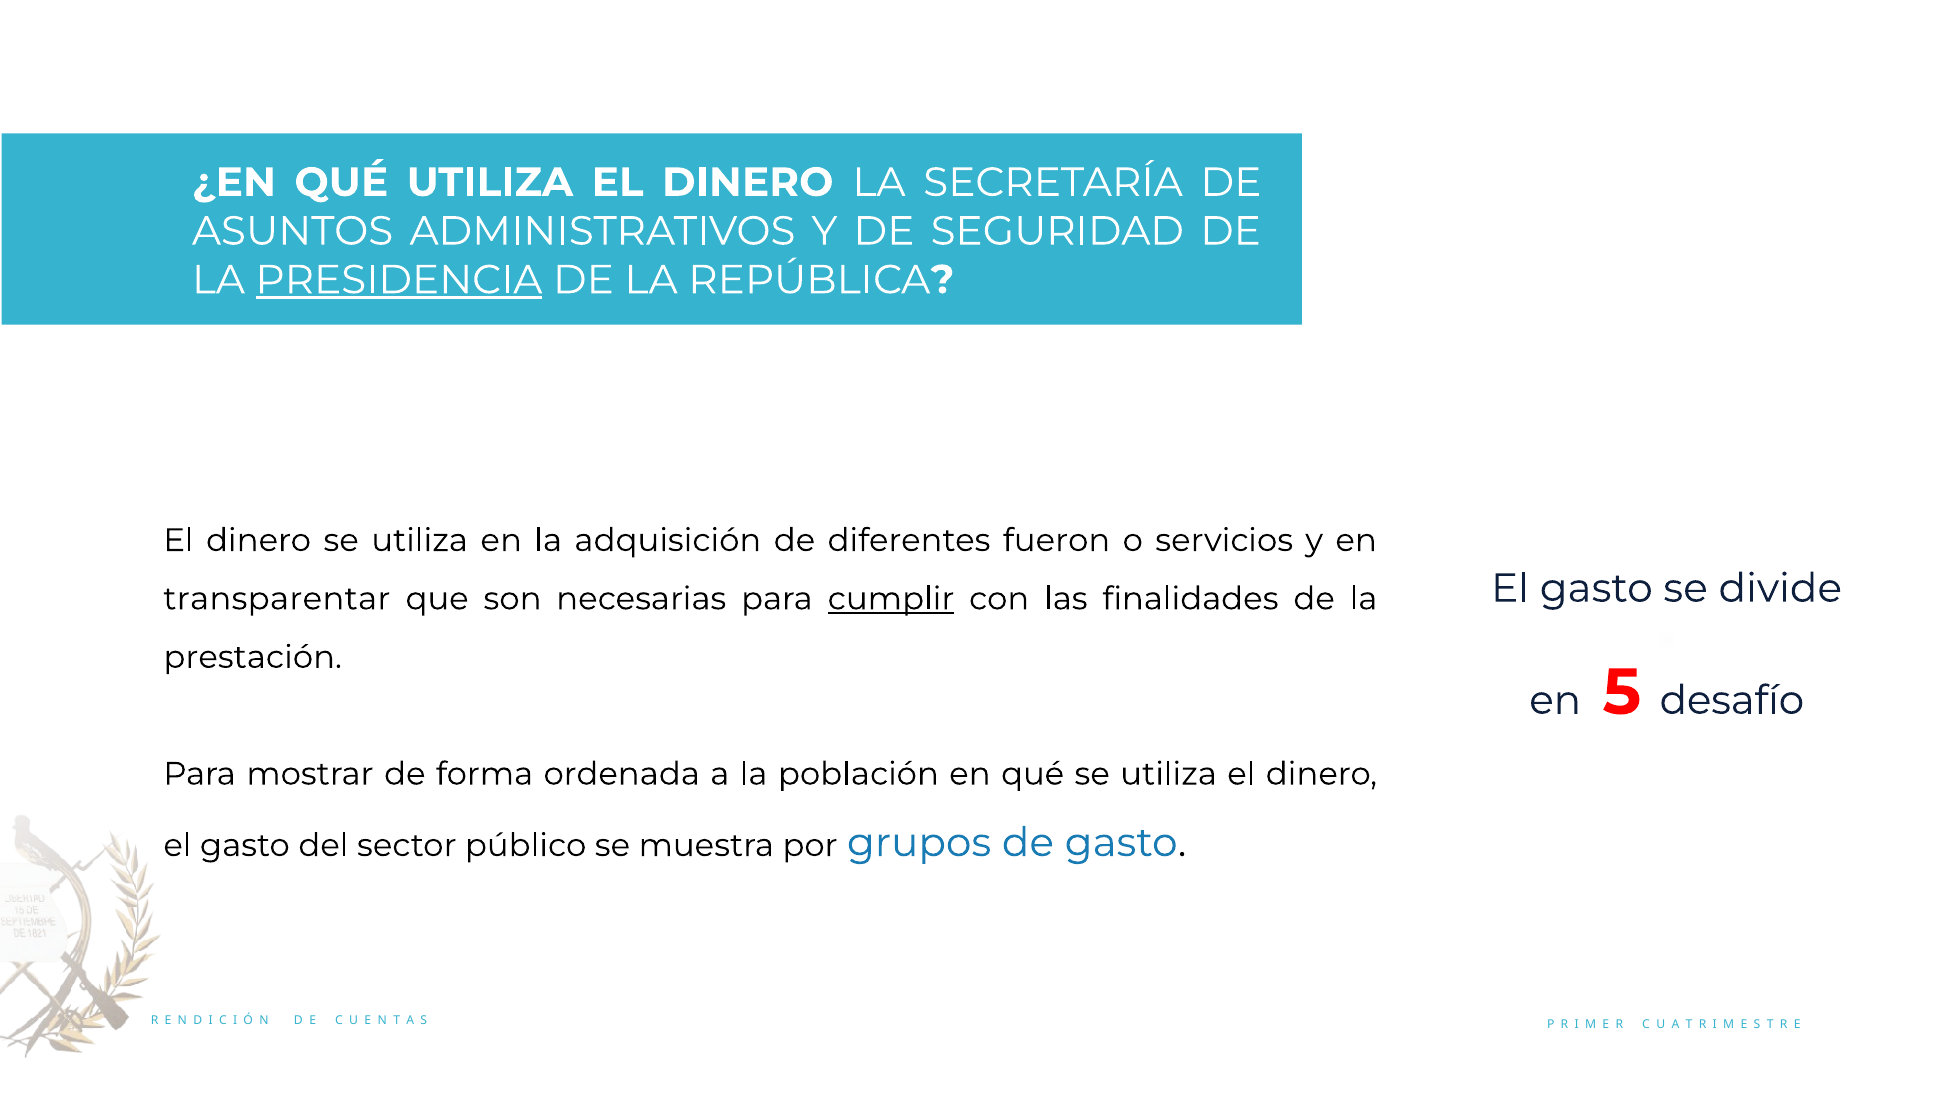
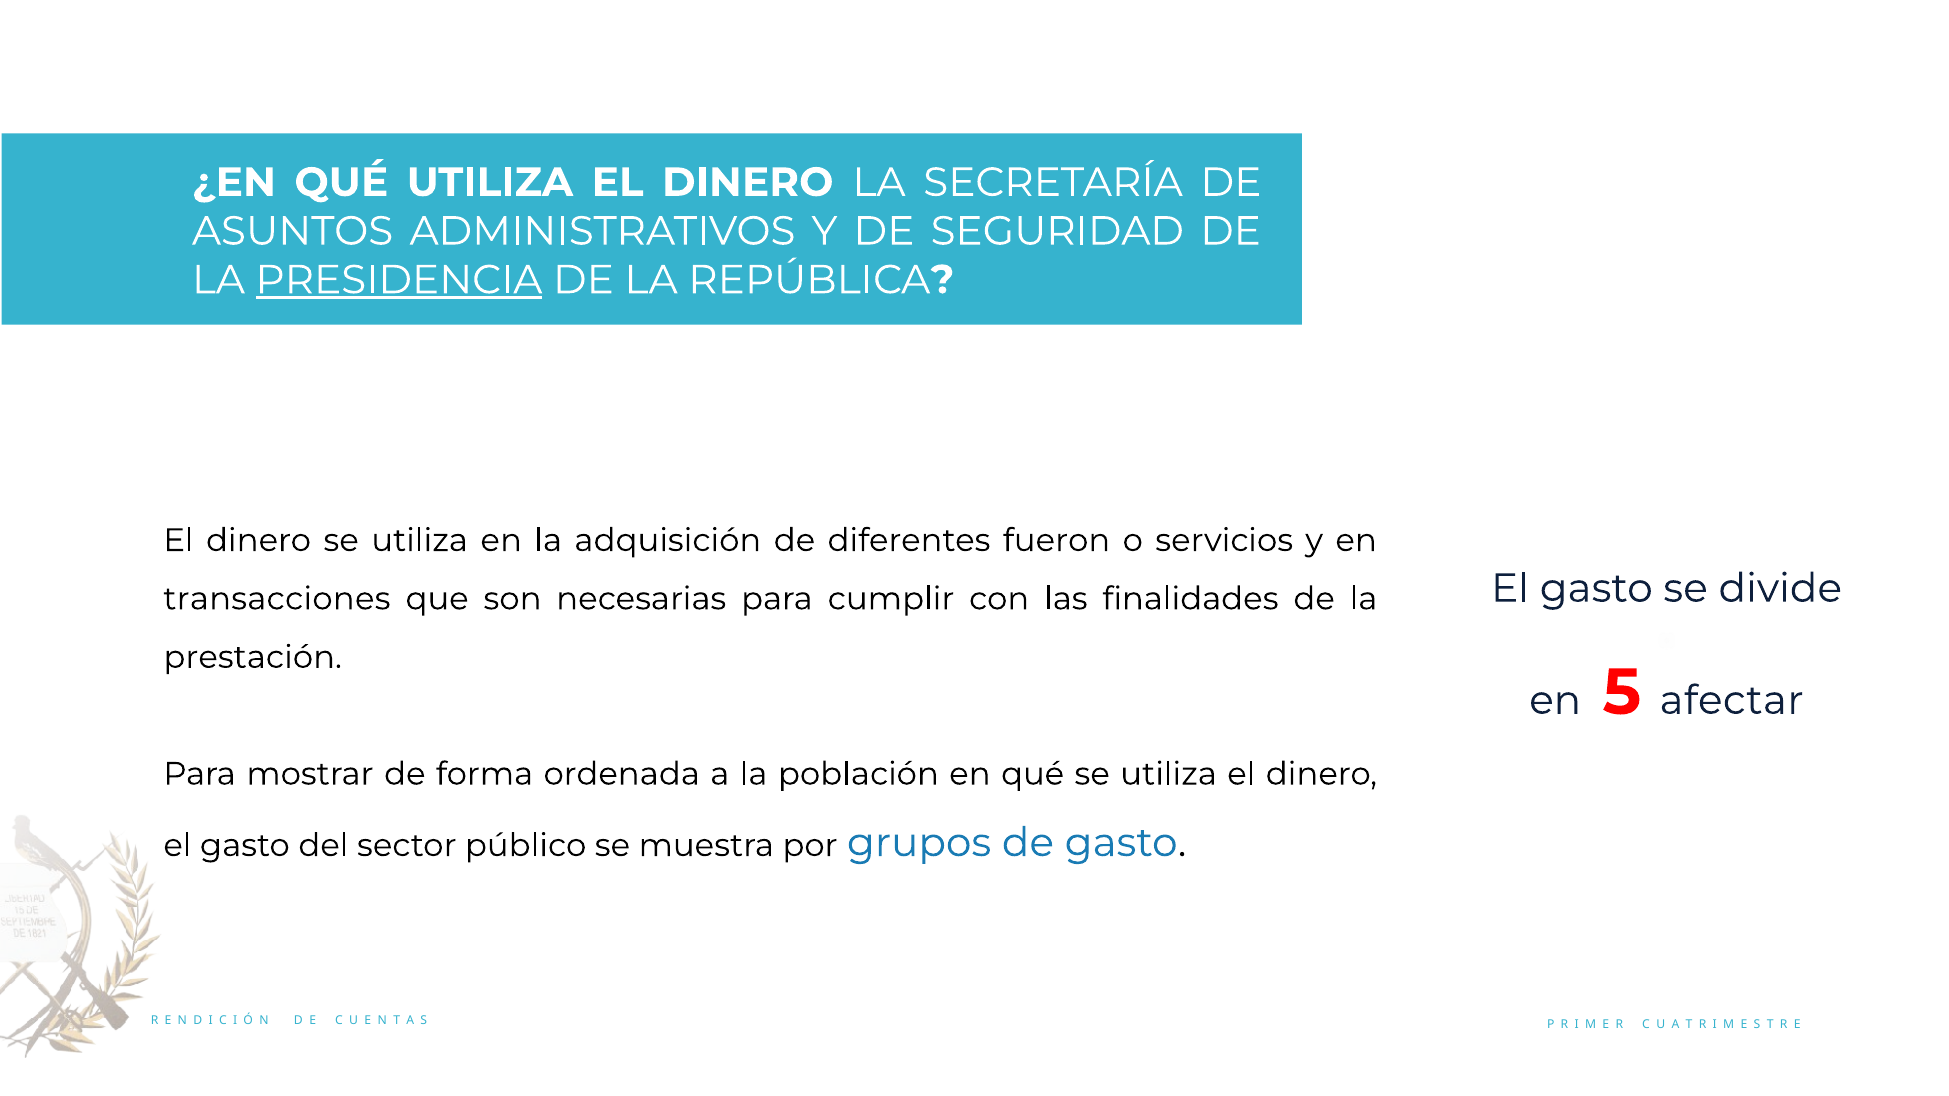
transparentar: transparentar -> transacciones
cumplir underline: present -> none
desafío: desafío -> afectar
